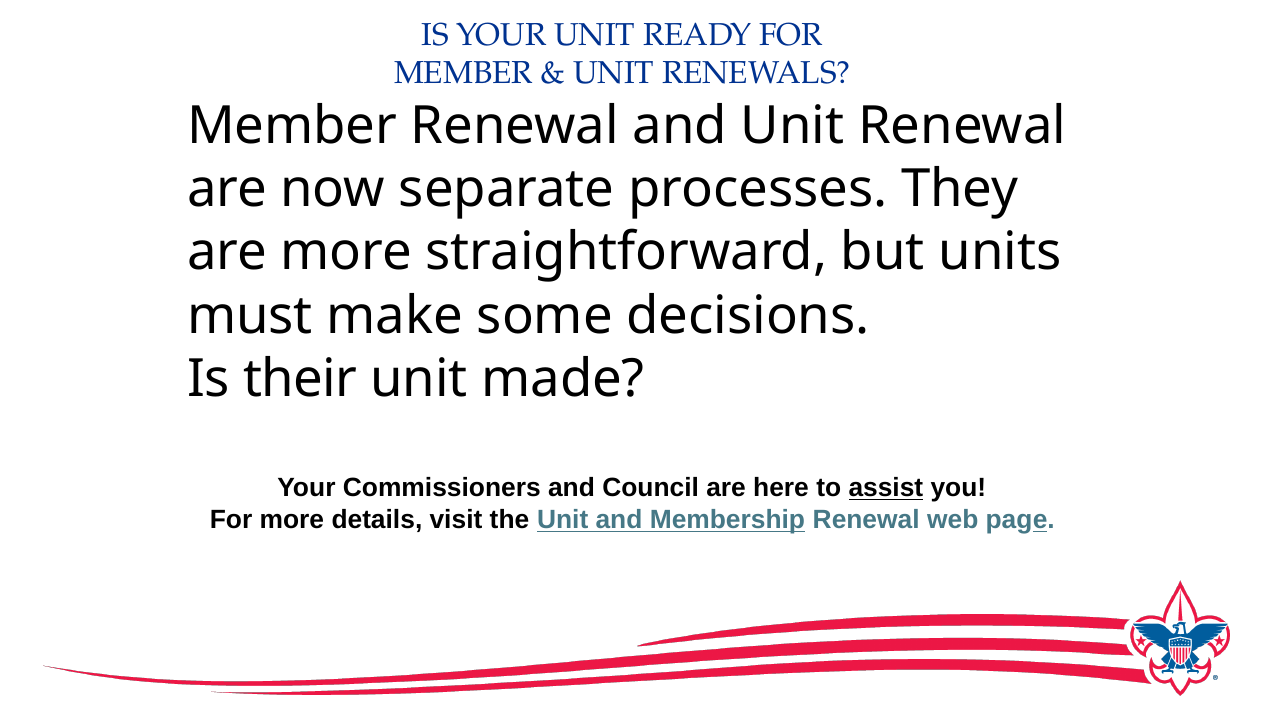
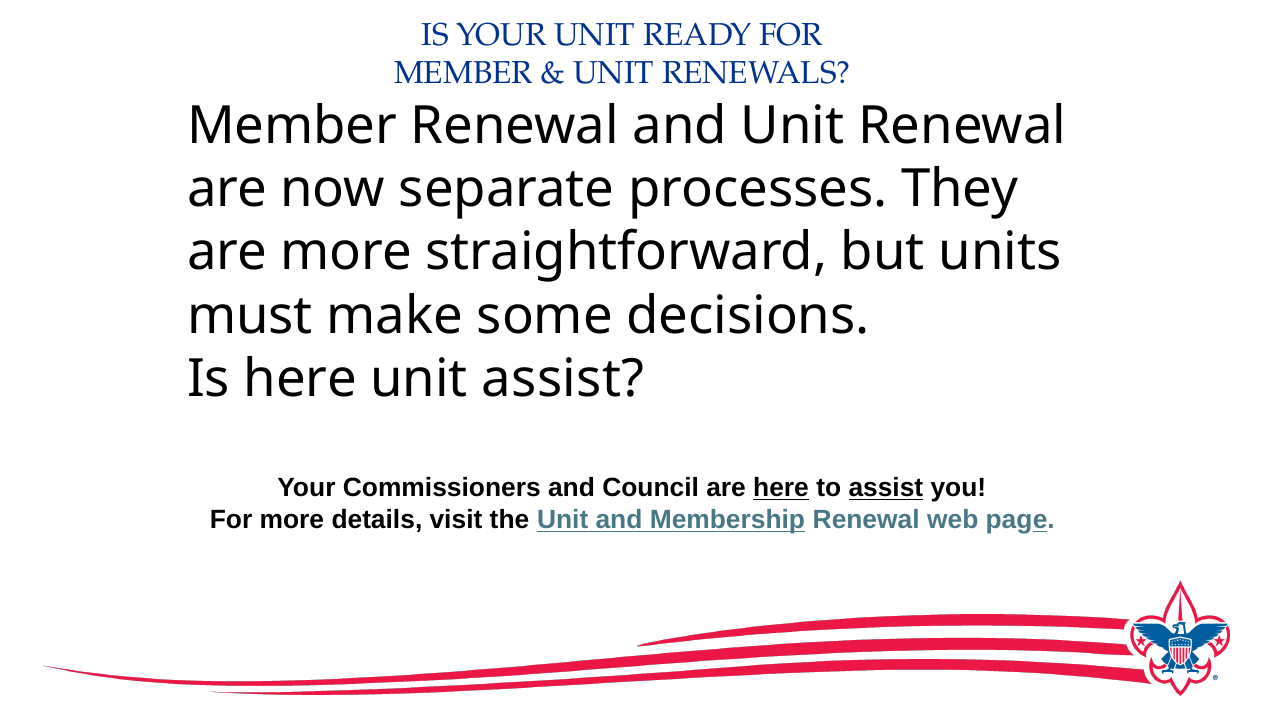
Is their: their -> here
unit made: made -> assist
here at (781, 488) underline: none -> present
